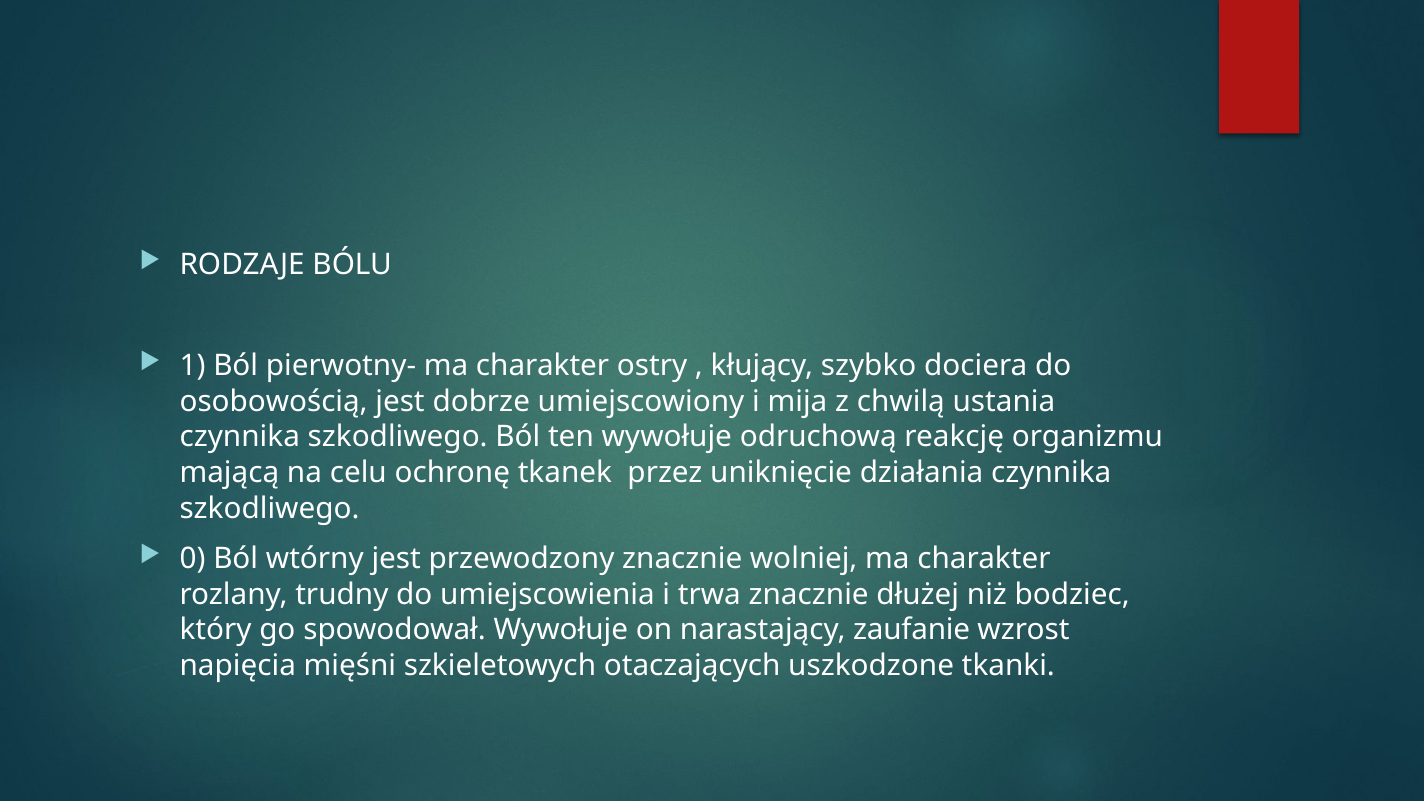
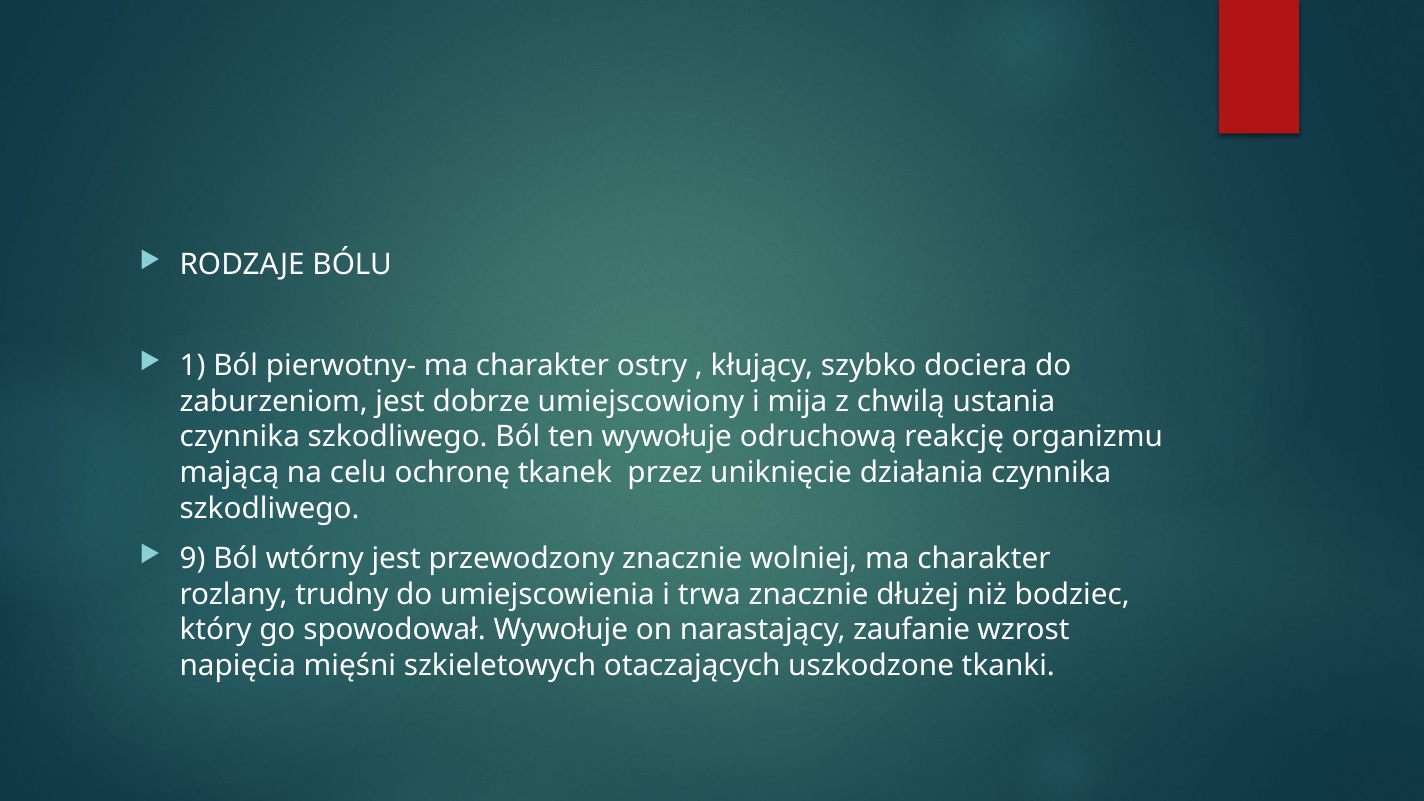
osobowością: osobowością -> zaburzeniom
0: 0 -> 9
